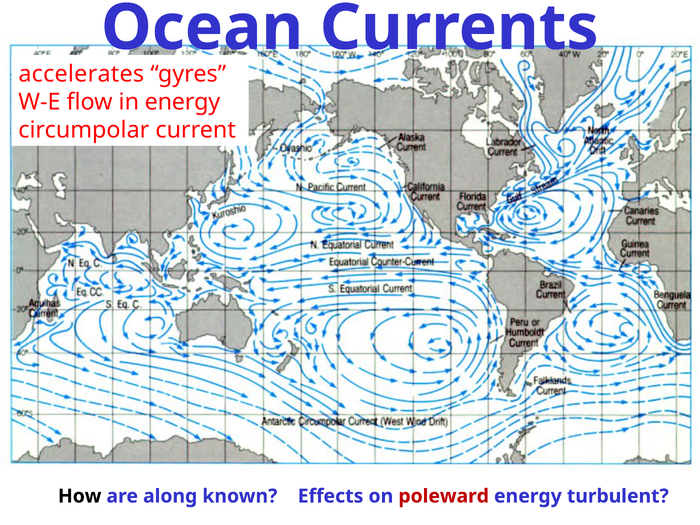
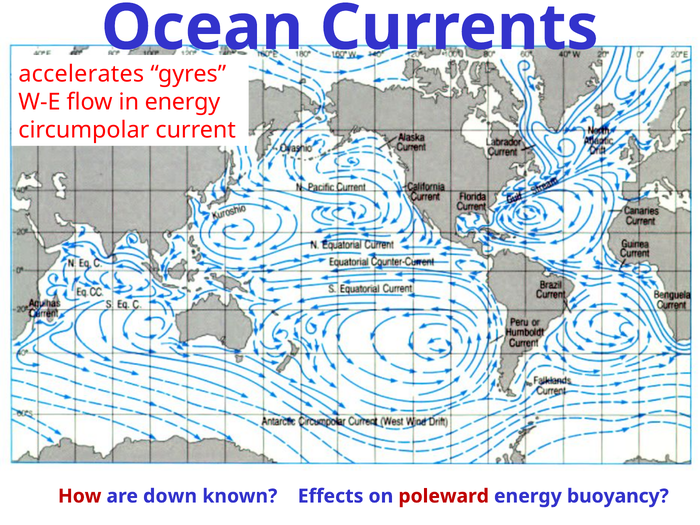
How colour: black -> red
along: along -> down
turbulent: turbulent -> buoyancy
